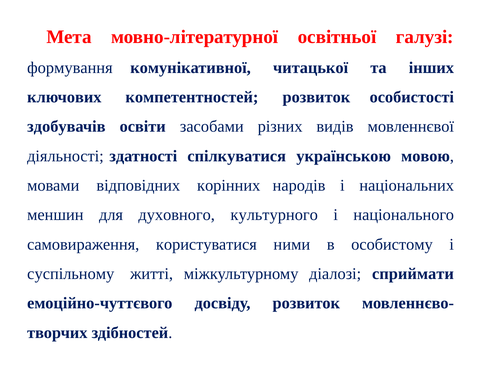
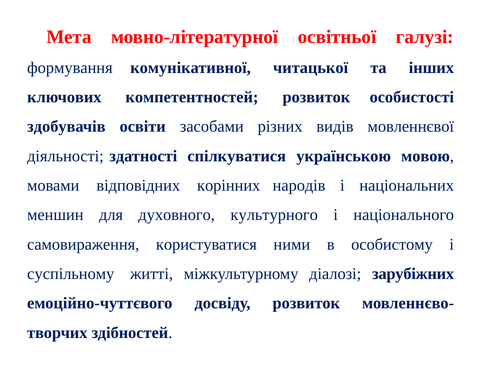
сприймати: сприймати -> зарубіжних
